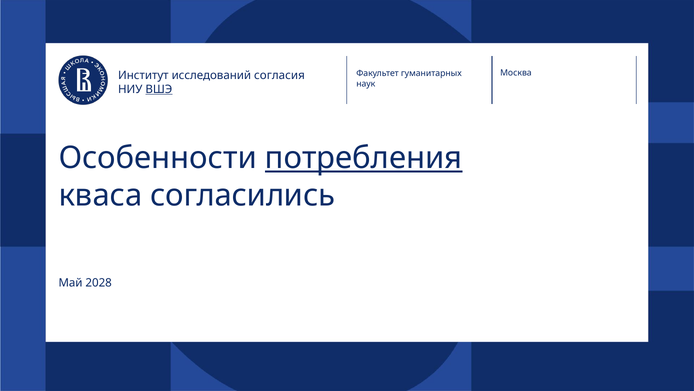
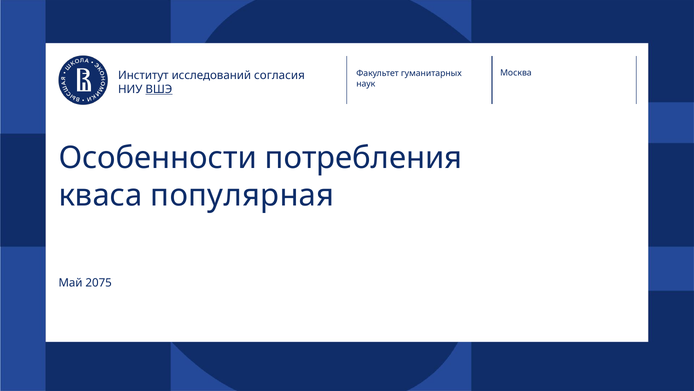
потребления underline: present -> none
согласились: согласились -> популярная
2028: 2028 -> 2075
